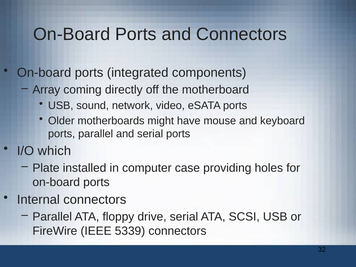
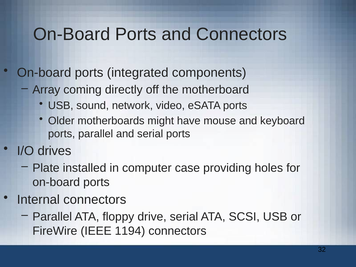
which: which -> drives
5339: 5339 -> 1194
